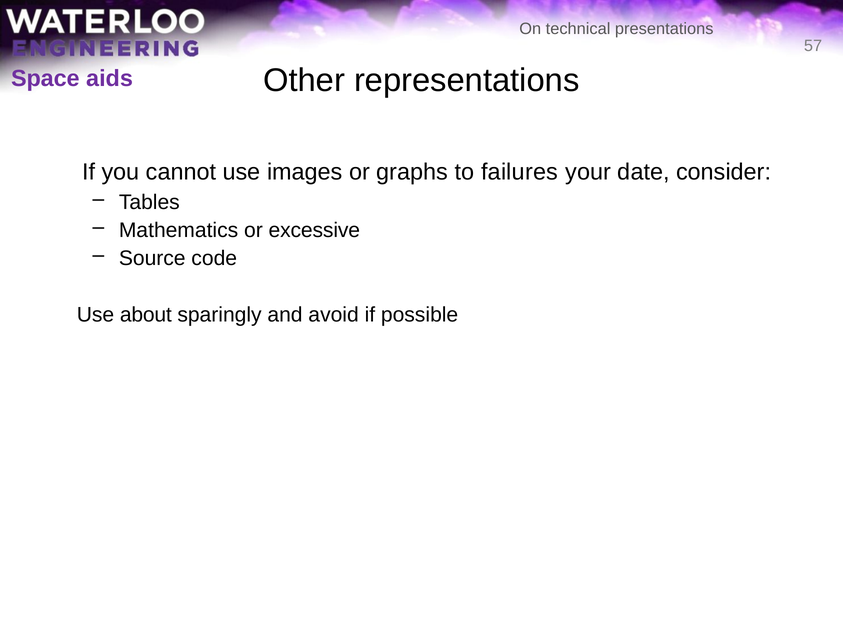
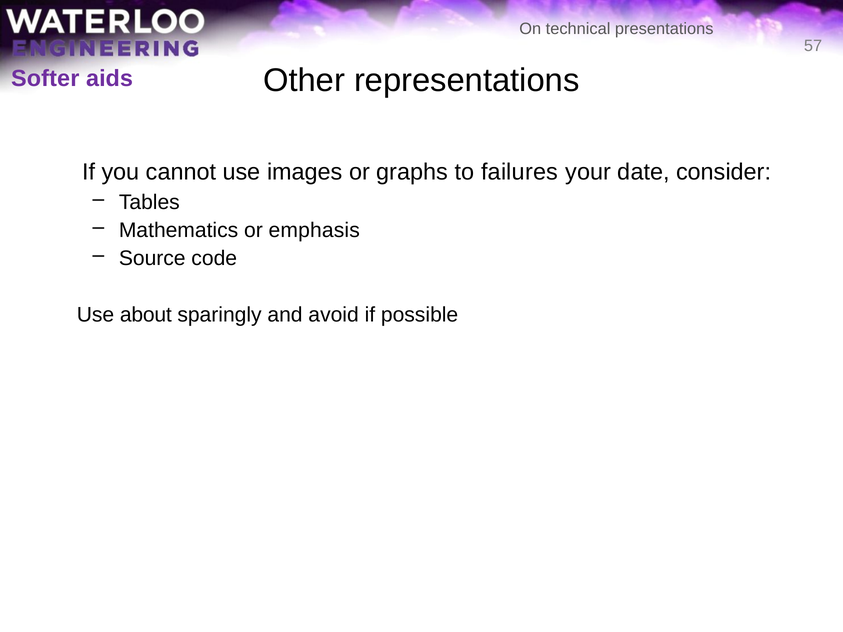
Space: Space -> Softer
excessive: excessive -> emphasis
